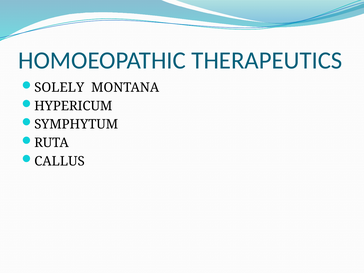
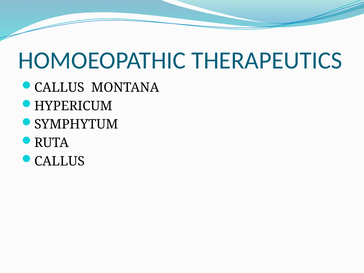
SOLELY at (59, 88): SOLELY -> CALLUS
